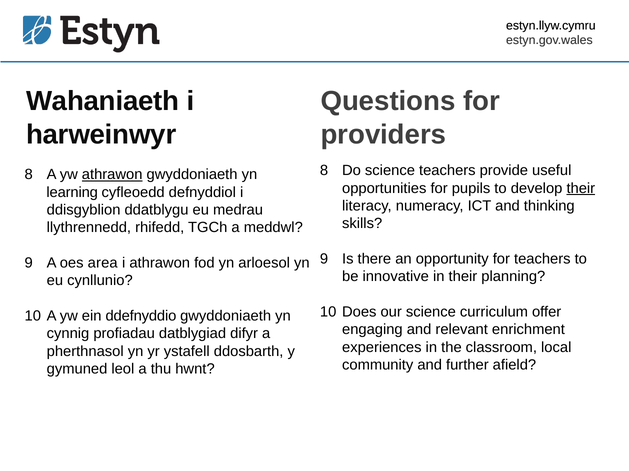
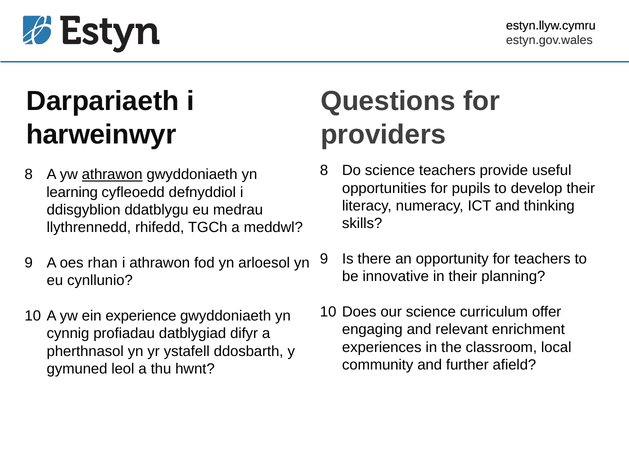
Wahaniaeth: Wahaniaeth -> Darpariaeth
their at (581, 189) underline: present -> none
area: area -> rhan
ddefnyddio: ddefnyddio -> experience
